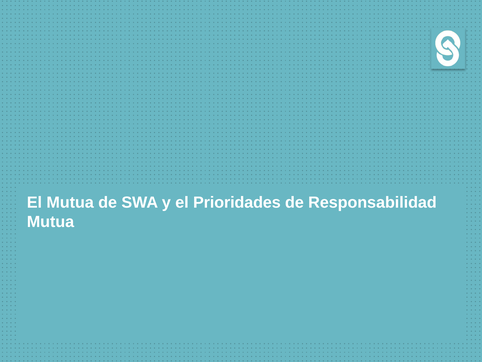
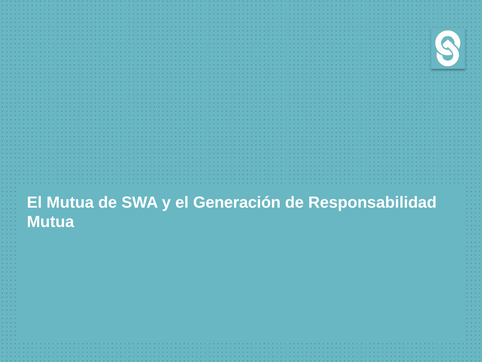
Prioridades: Prioridades -> Generación
